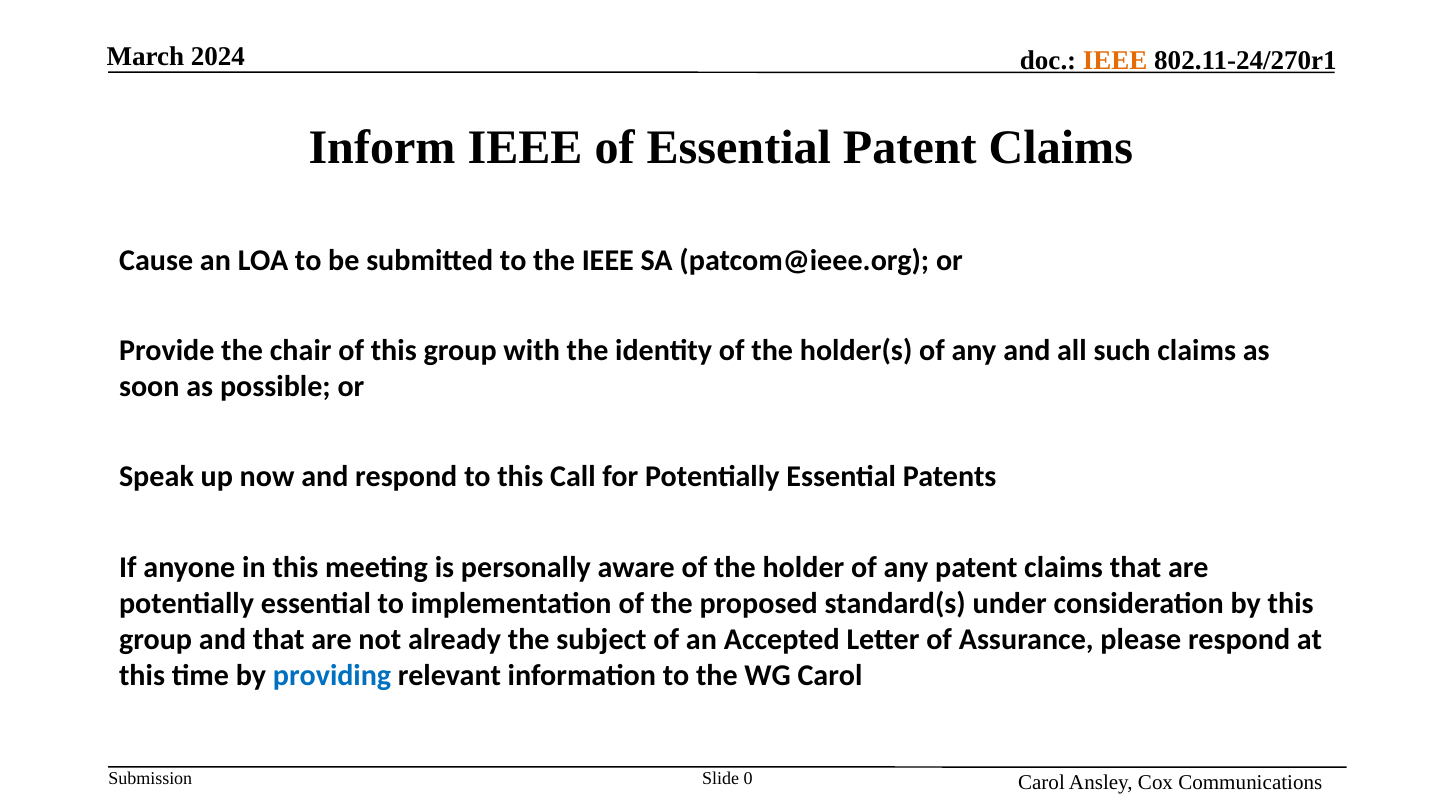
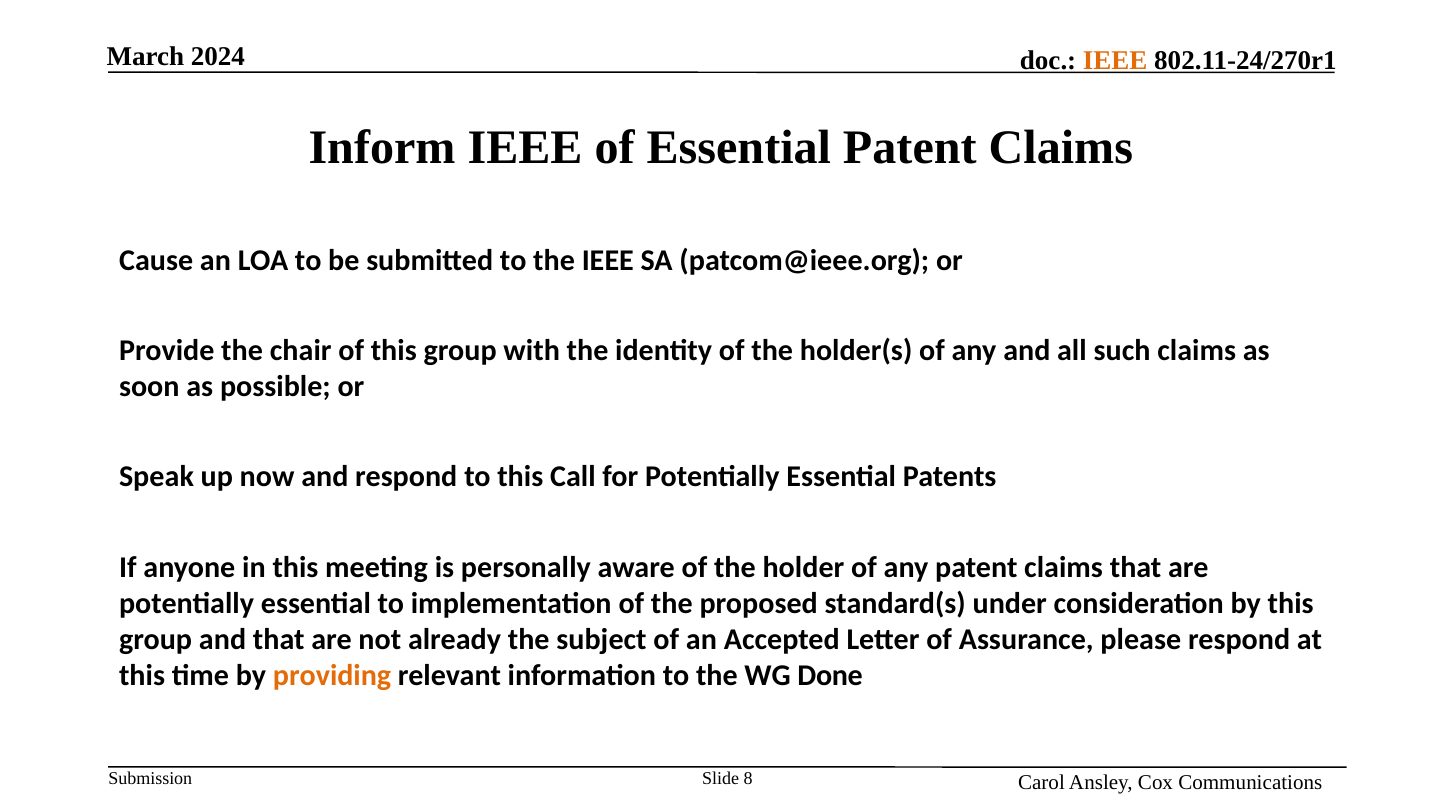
providing colour: blue -> orange
WG Carol: Carol -> Done
0: 0 -> 8
